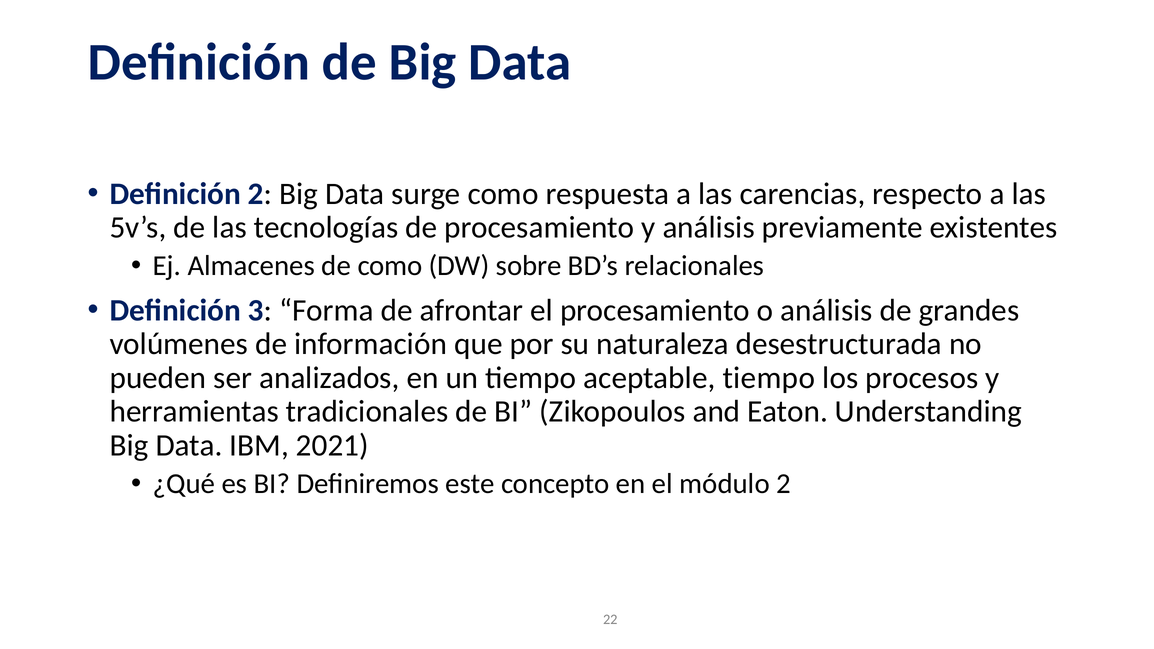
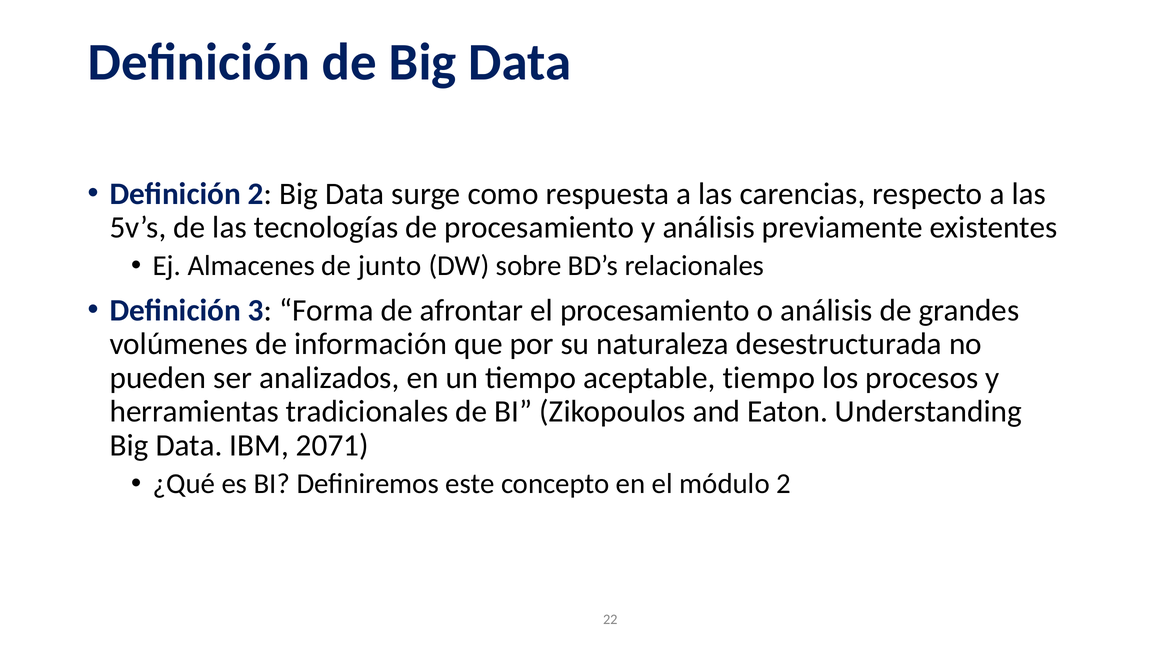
de como: como -> junto
2021: 2021 -> 2071
